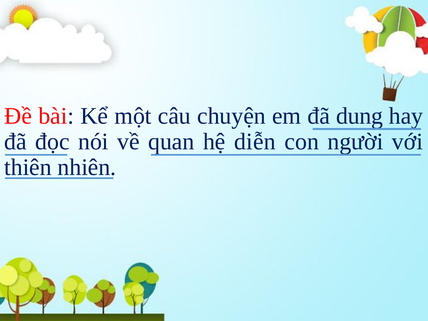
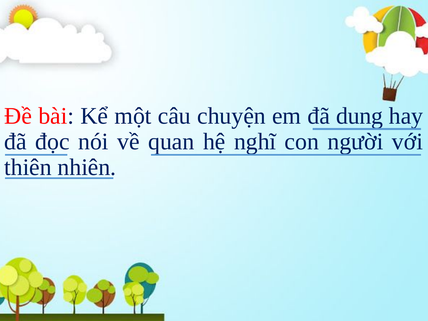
diễn: diễn -> nghĩ
